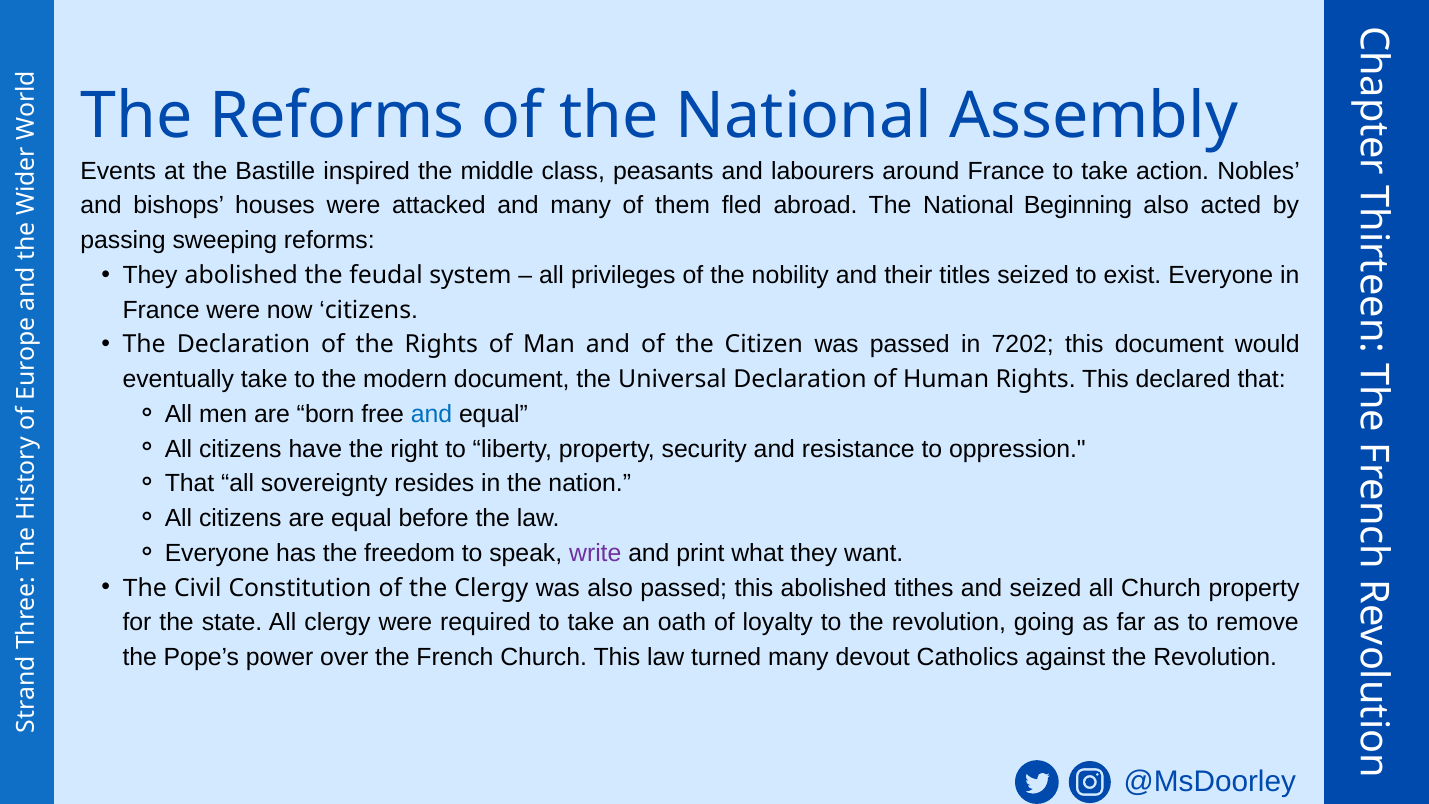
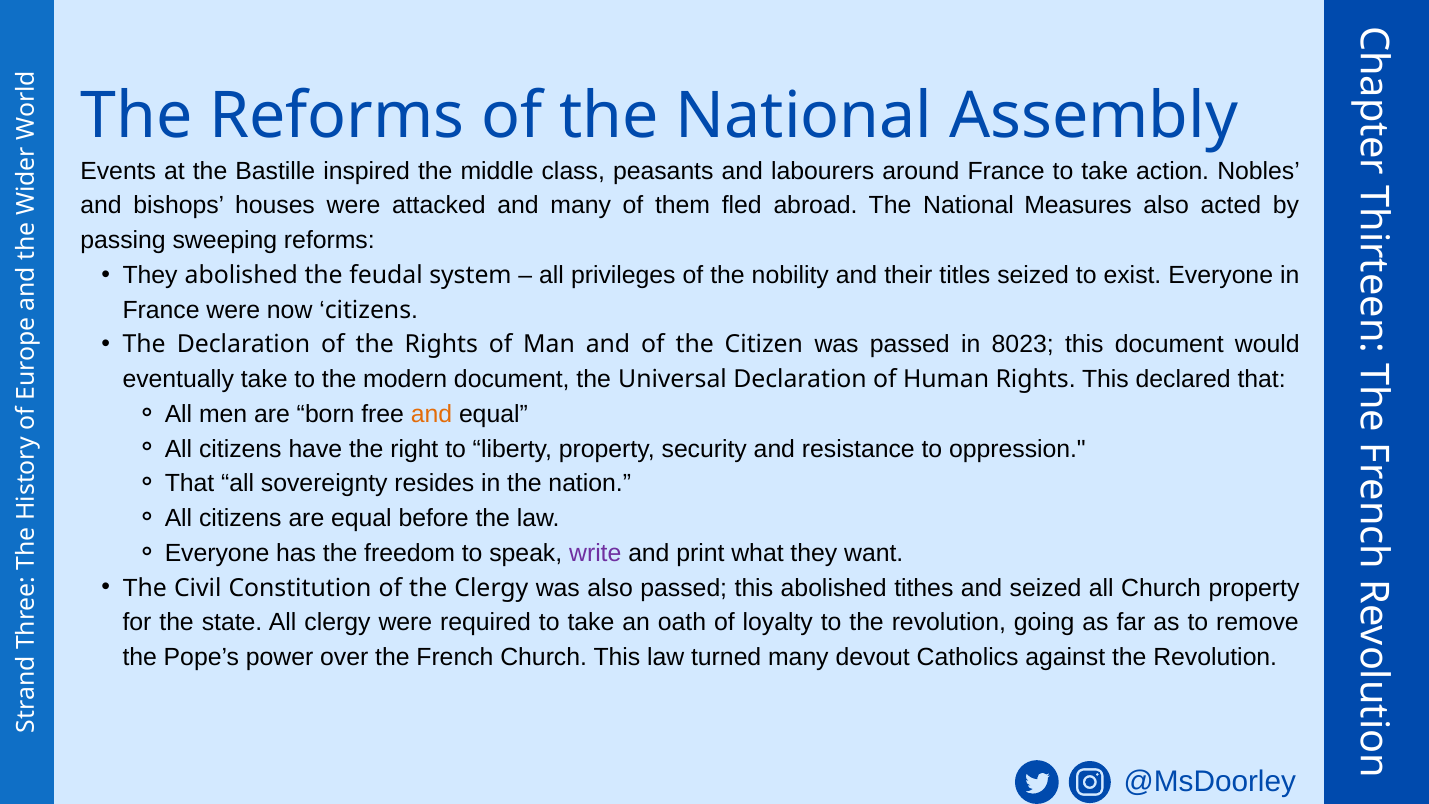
Beginning: Beginning -> Measures
7202: 7202 -> 8023
and at (432, 414) colour: blue -> orange
